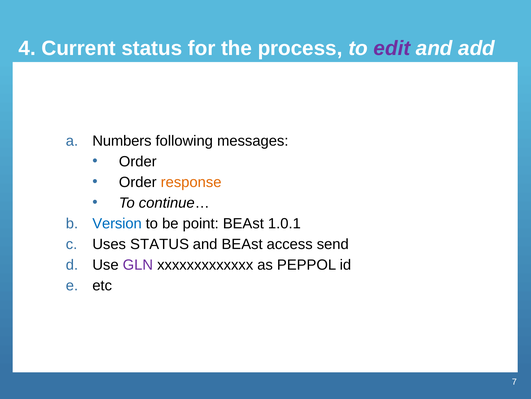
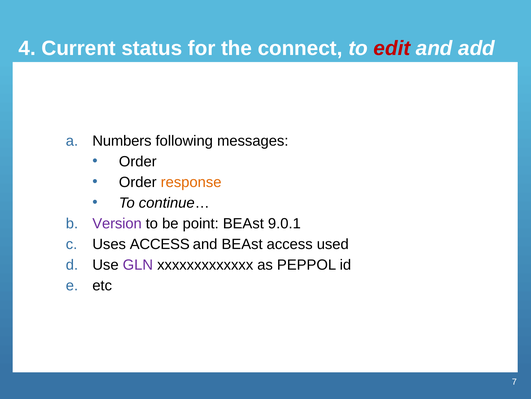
process: process -> connect
edit colour: purple -> red
Version colour: blue -> purple
1.0.1: 1.0.1 -> 9.0.1
Uses STATUS: STATUS -> ACCESS
send: send -> used
